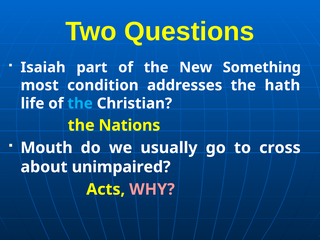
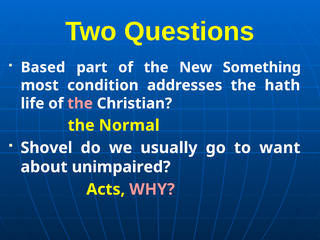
Isaiah: Isaiah -> Based
the at (80, 103) colour: light blue -> pink
Nations: Nations -> Normal
Mouth: Mouth -> Shovel
cross: cross -> want
